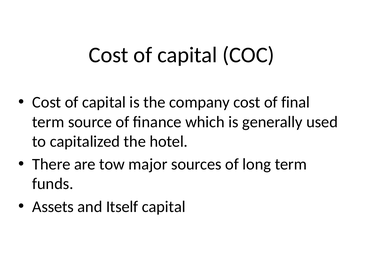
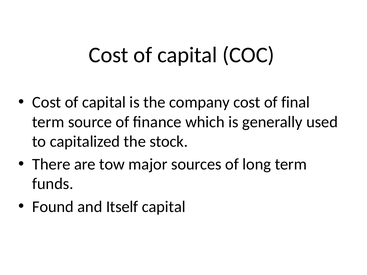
hotel: hotel -> stock
Assets: Assets -> Found
